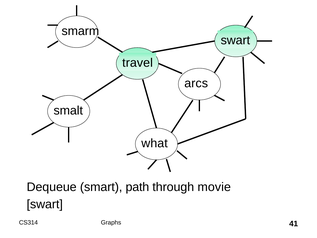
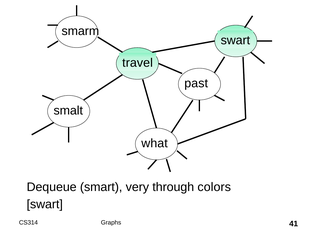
arcs: arcs -> past
path: path -> very
movie: movie -> colors
